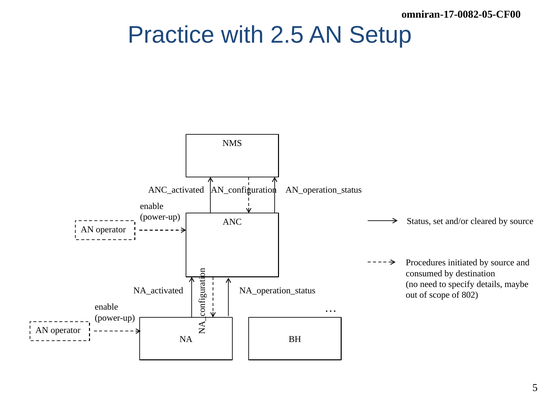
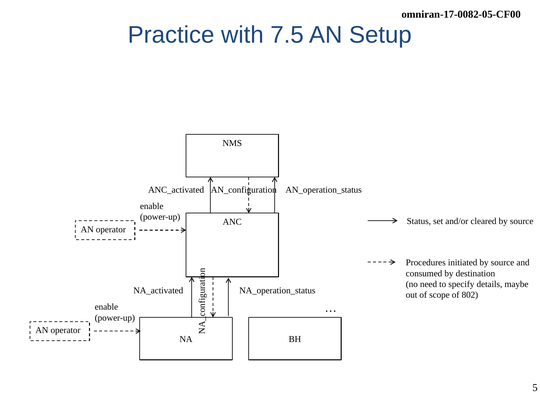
2.5: 2.5 -> 7.5
